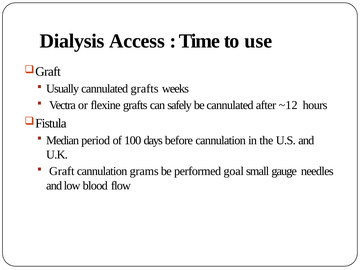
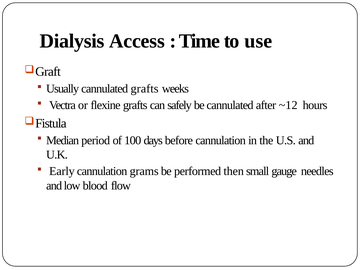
Graft: Graft -> Early
goal: goal -> then
